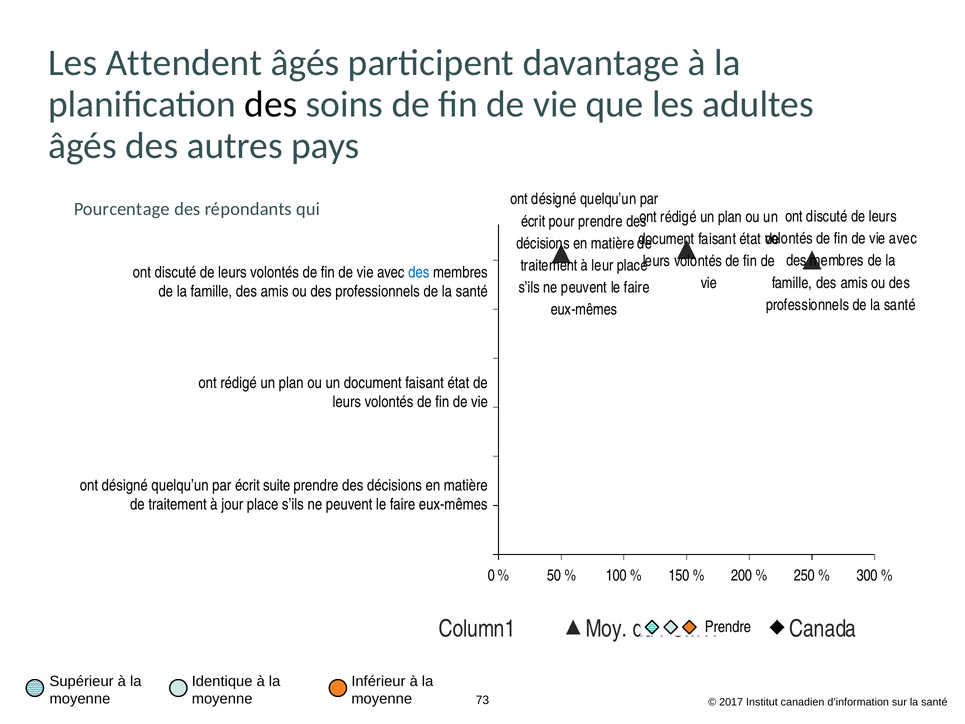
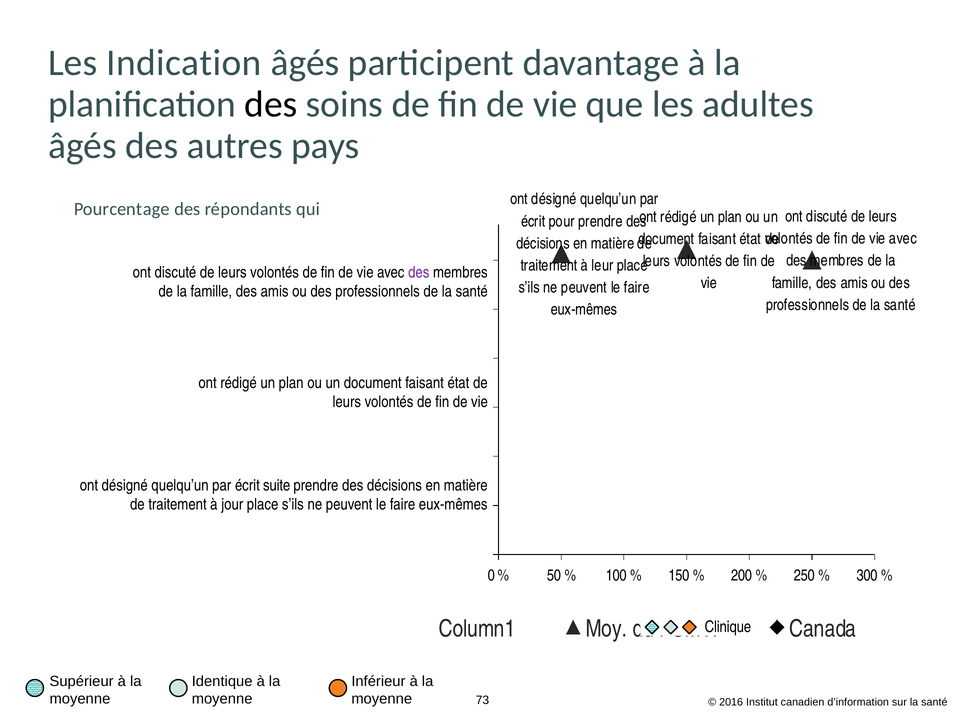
Attendent: Attendent -> Indication
des at (419, 272) colour: blue -> purple
Prendre at (728, 627): Prendre -> Clinique
2017: 2017 -> 2016
